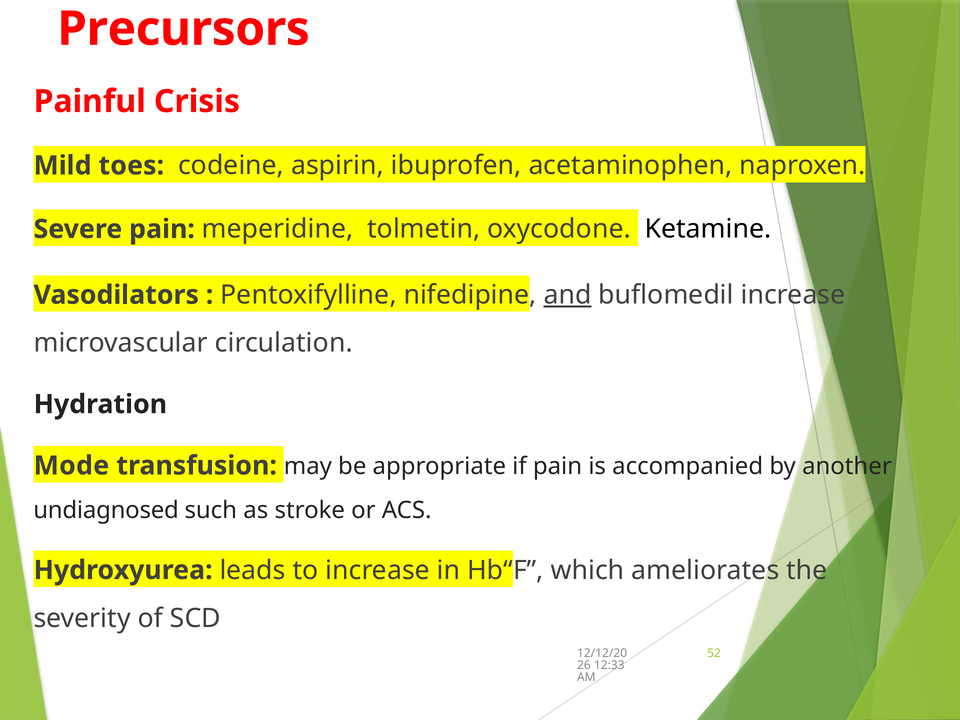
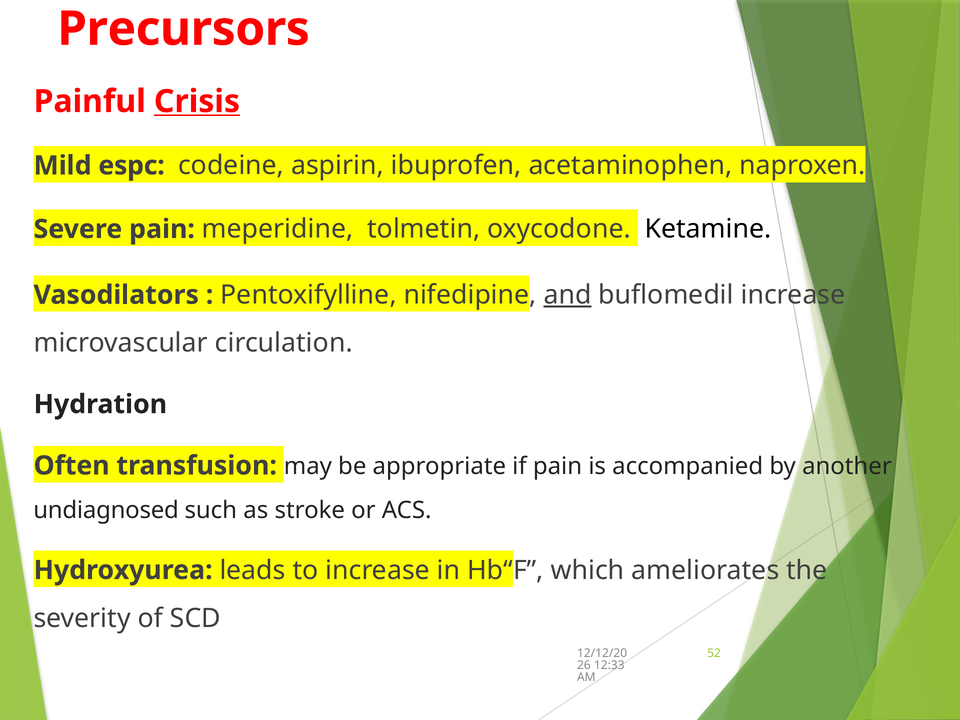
Crisis underline: none -> present
toes: toes -> espc
Mode: Mode -> Often
